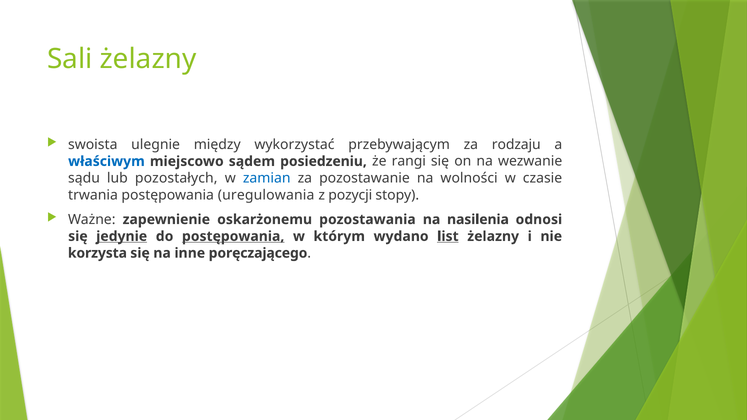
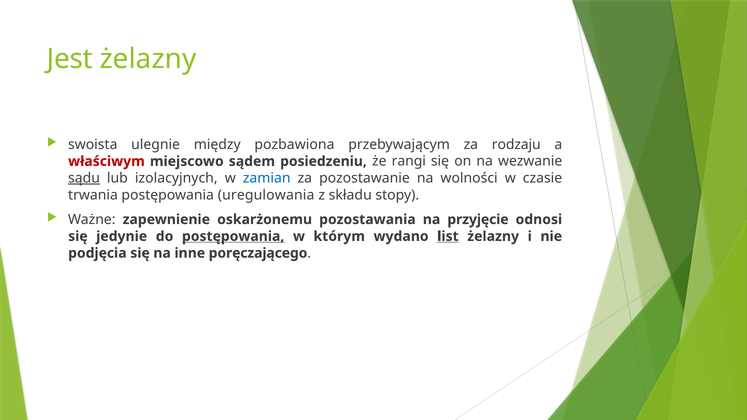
Sali: Sali -> Jest
wykorzystać: wykorzystać -> pozbawiona
właściwym colour: blue -> red
sądu underline: none -> present
pozostałych: pozostałych -> izolacyjnych
pozycji: pozycji -> składu
nasilenia: nasilenia -> przyjęcie
jedynie underline: present -> none
korzysta: korzysta -> podjęcia
